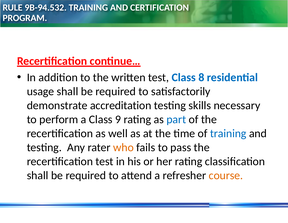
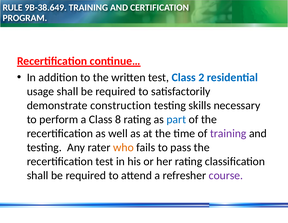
9B-94.532: 9B-94.532 -> 9B-38.649
8: 8 -> 2
accreditation: accreditation -> construction
9: 9 -> 8
training at (228, 133) colour: blue -> purple
course colour: orange -> purple
